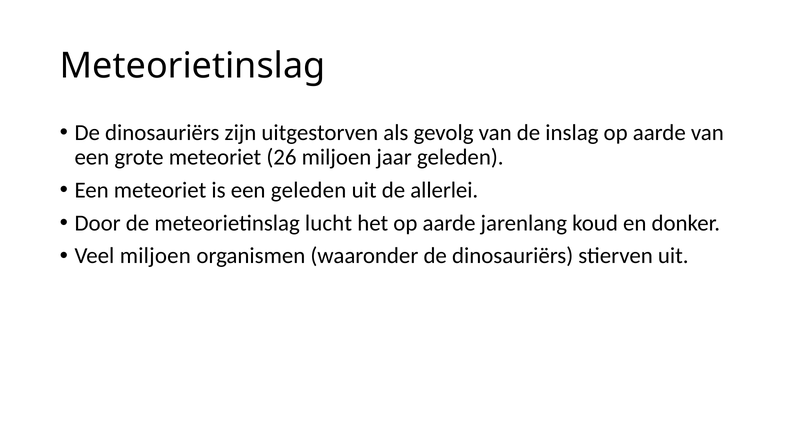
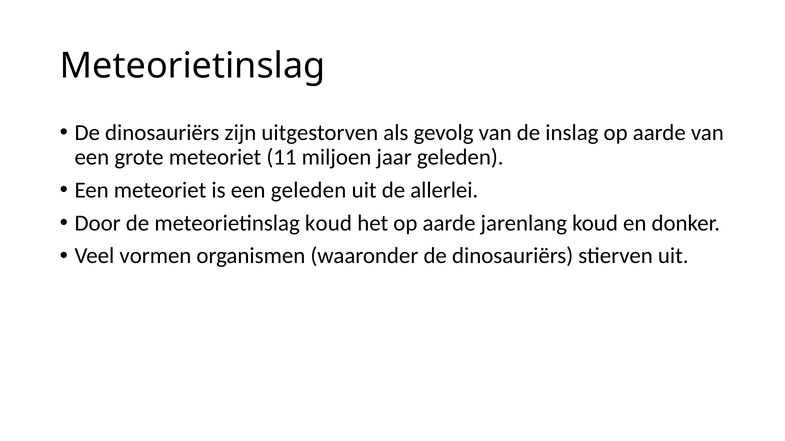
26: 26 -> 11
meteorietinslag lucht: lucht -> koud
Veel miljoen: miljoen -> vormen
